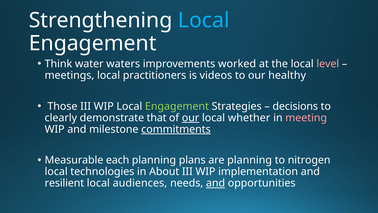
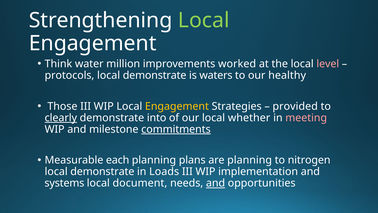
Local at (204, 20) colour: light blue -> light green
waters: waters -> million
meetings: meetings -> protocols
practitioners at (155, 75): practitioners -> demonstrate
videos: videos -> waters
Engagement at (177, 106) colour: light green -> yellow
decisions: decisions -> provided
clearly underline: none -> present
that: that -> into
our at (191, 118) underline: present -> none
technologies at (102, 171): technologies -> demonstrate
About: About -> Loads
resilient: resilient -> systems
audiences: audiences -> document
